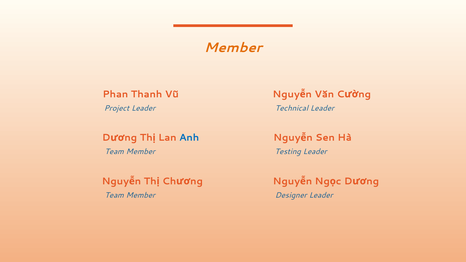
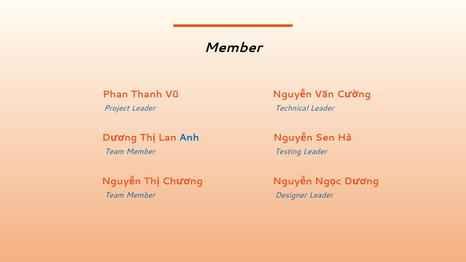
Member at (233, 48) colour: orange -> black
